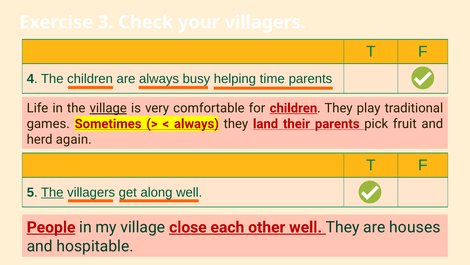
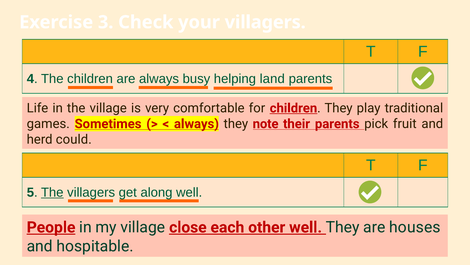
time: time -> land
village at (108, 108) underline: present -> none
land: land -> note
again: again -> could
